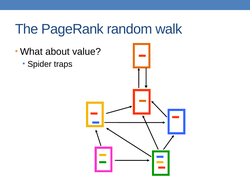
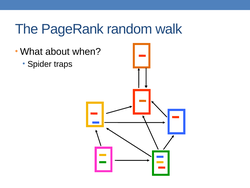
value: value -> when
